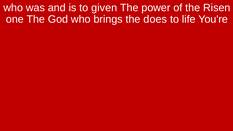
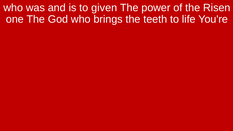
does: does -> teeth
